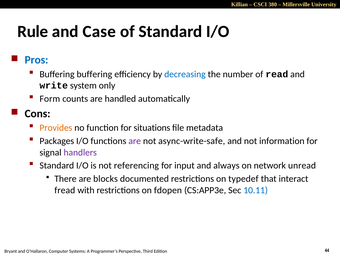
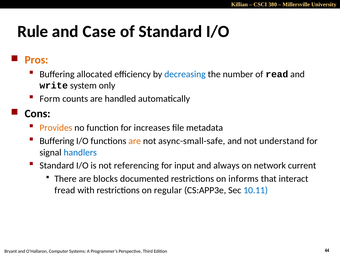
Pros colour: blue -> orange
Buffering buffering: buffering -> allocated
situations: situations -> increases
Packages at (57, 141): Packages -> Buffering
are at (135, 141) colour: purple -> orange
async-write-safe: async-write-safe -> async-small-safe
information: information -> understand
handlers colour: purple -> blue
unread: unread -> current
typedef: typedef -> informs
fdopen: fdopen -> regular
